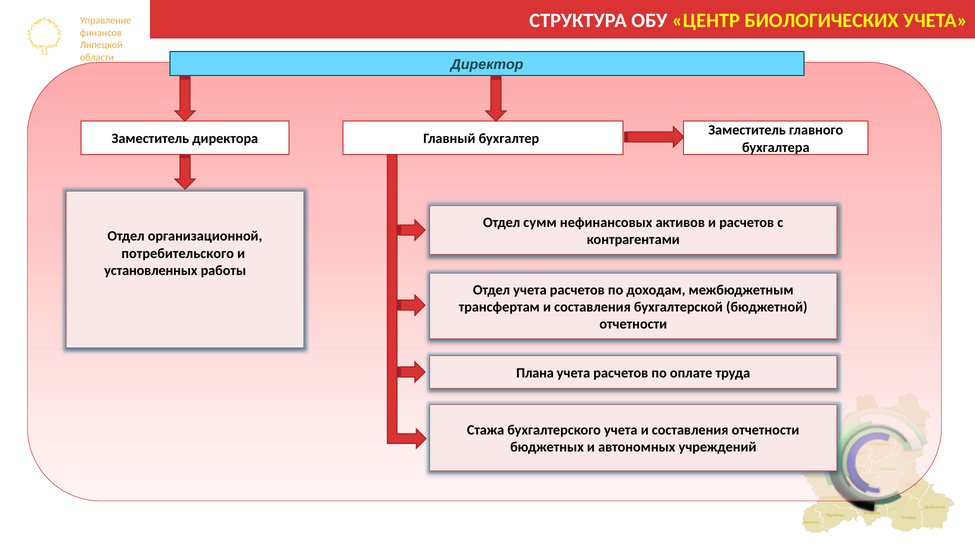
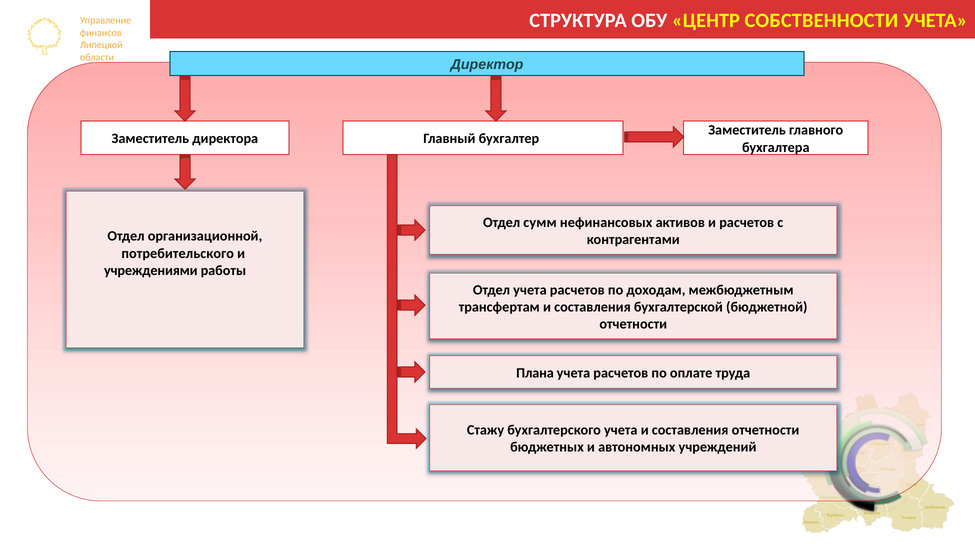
БИОЛОГИЧЕСКИХ: БИОЛОГИЧЕСКИХ -> СОБСТВЕННОСТИ
установленных: установленных -> учреждениями
Стажа: Стажа -> Стажу
